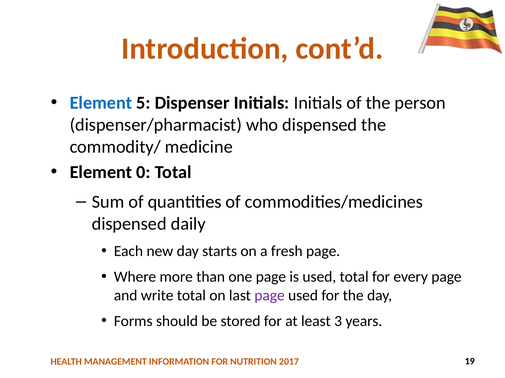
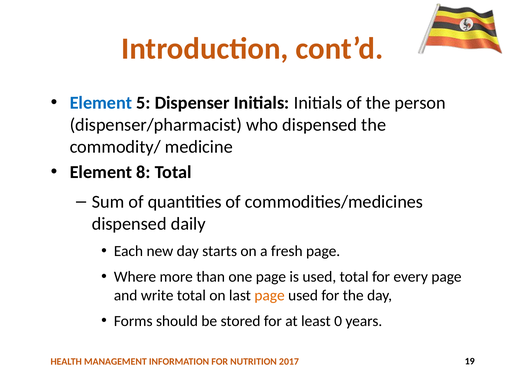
0: 0 -> 8
page at (270, 296) colour: purple -> orange
3: 3 -> 0
